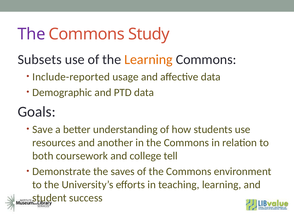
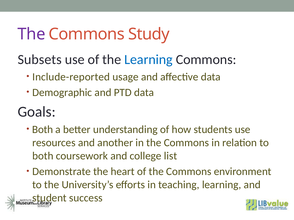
Learning at (148, 60) colour: orange -> blue
Save at (43, 130): Save -> Both
tell: tell -> list
saves: saves -> heart
